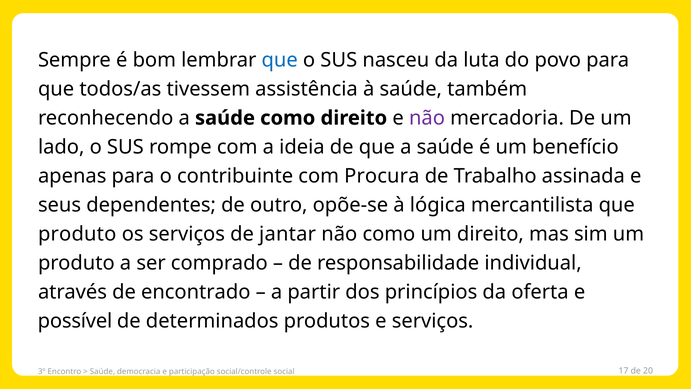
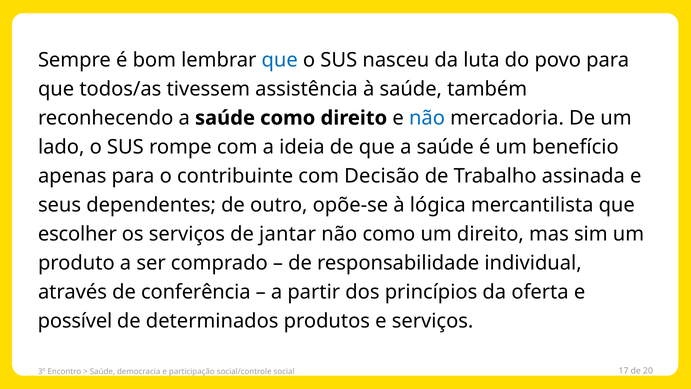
não at (427, 118) colour: purple -> blue
Procura: Procura -> Decisão
produto at (77, 234): produto -> escolher
encontrado: encontrado -> conferência
